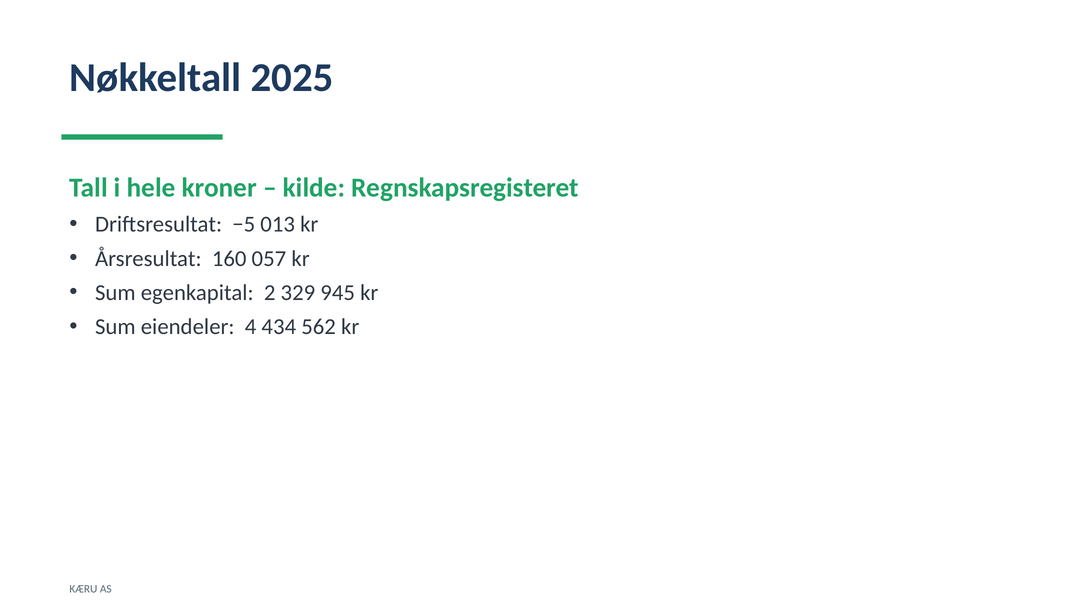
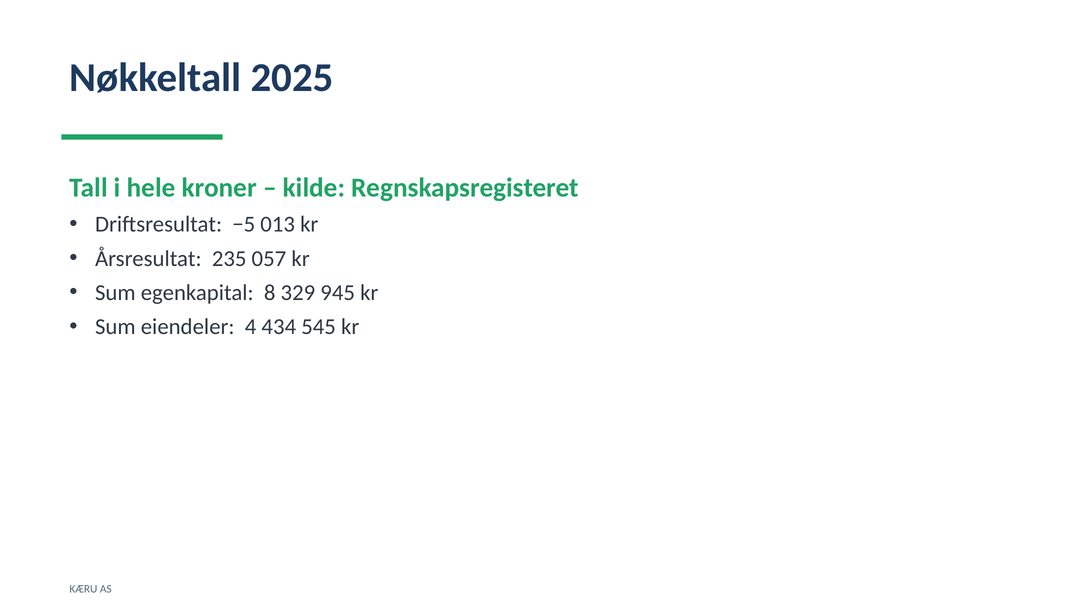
160: 160 -> 235
2: 2 -> 8
562: 562 -> 545
